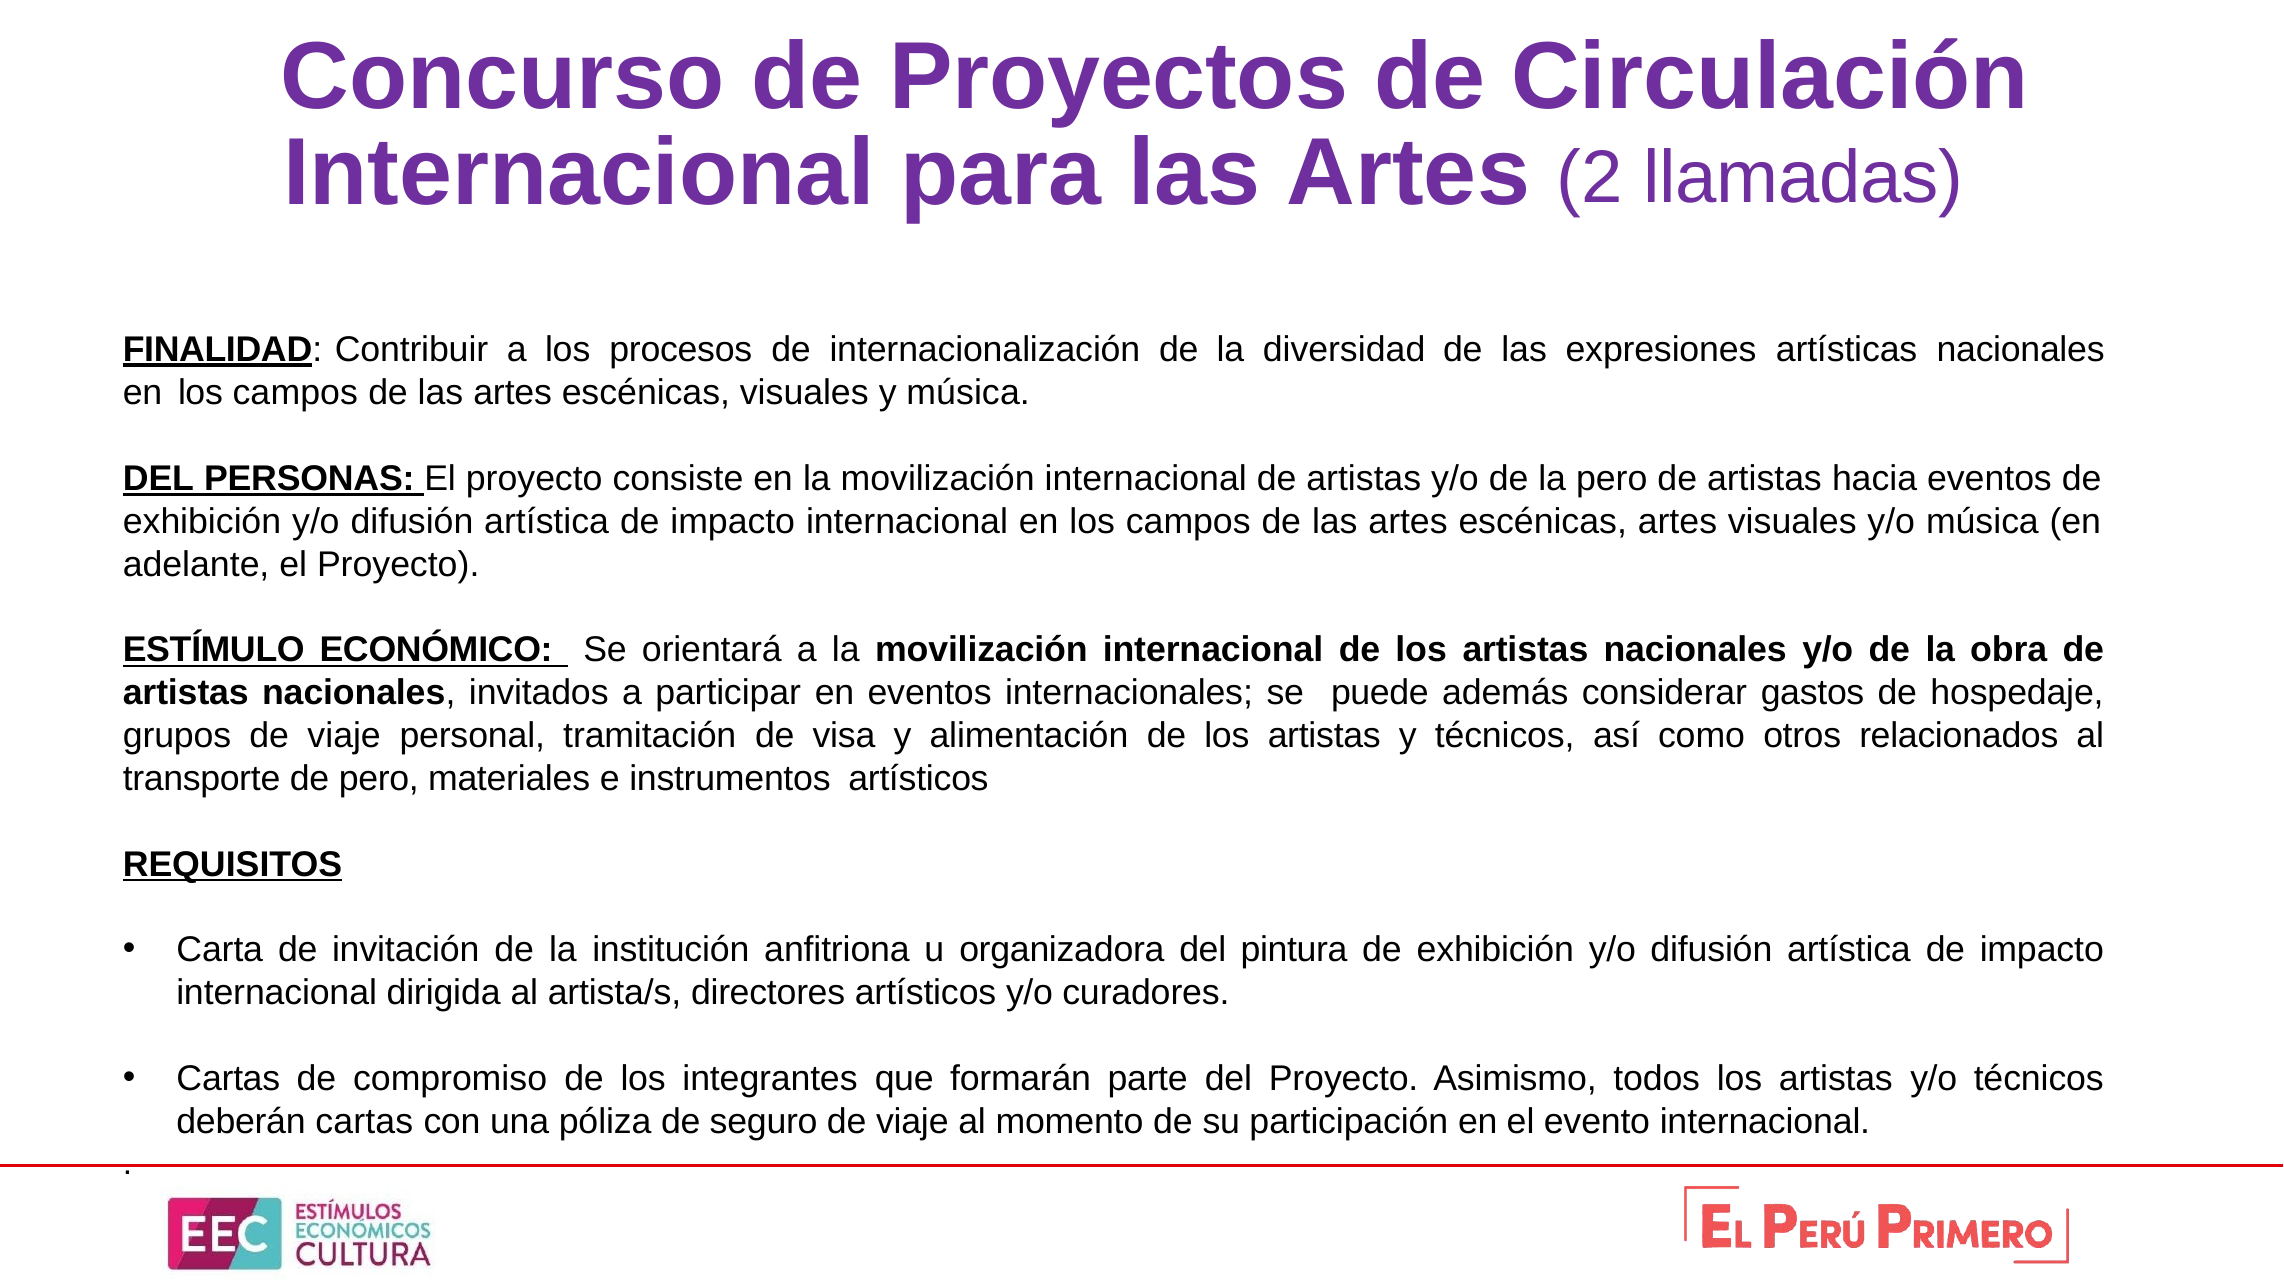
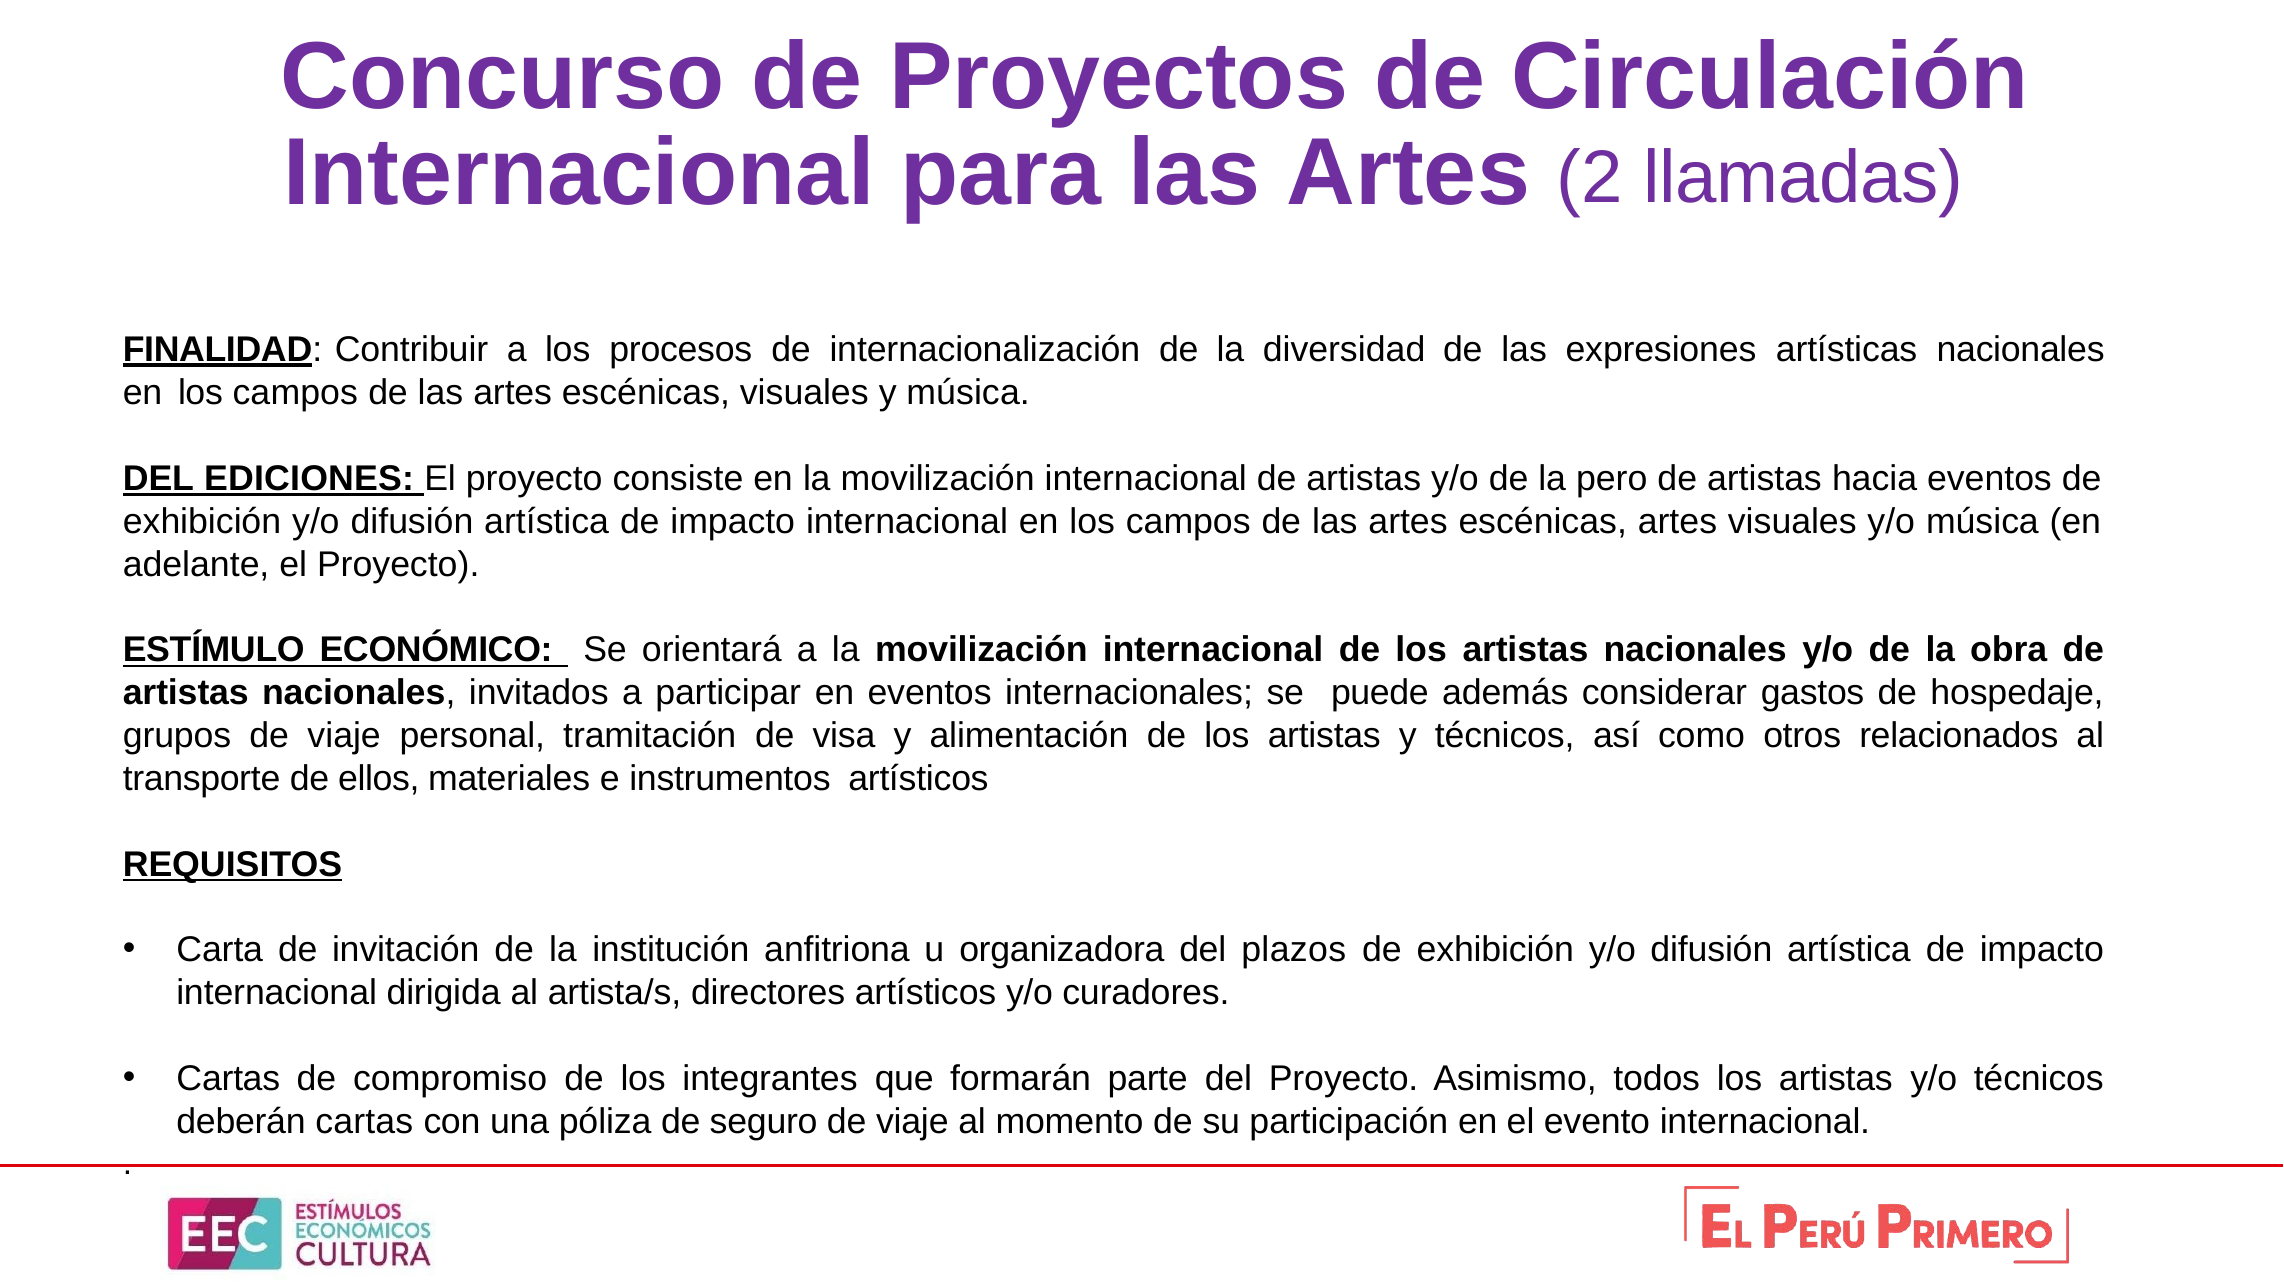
PERSONAS: PERSONAS -> EDICIONES
de pero: pero -> ellos
pintura: pintura -> plazos
